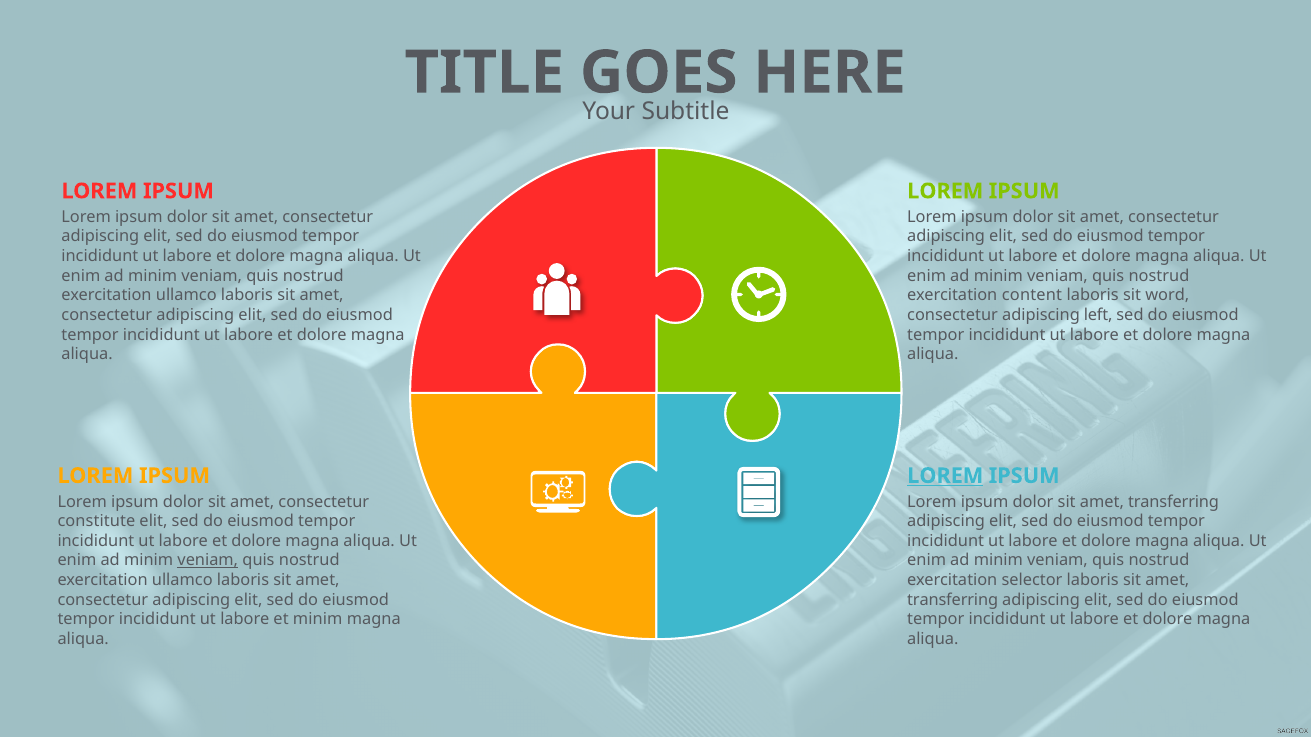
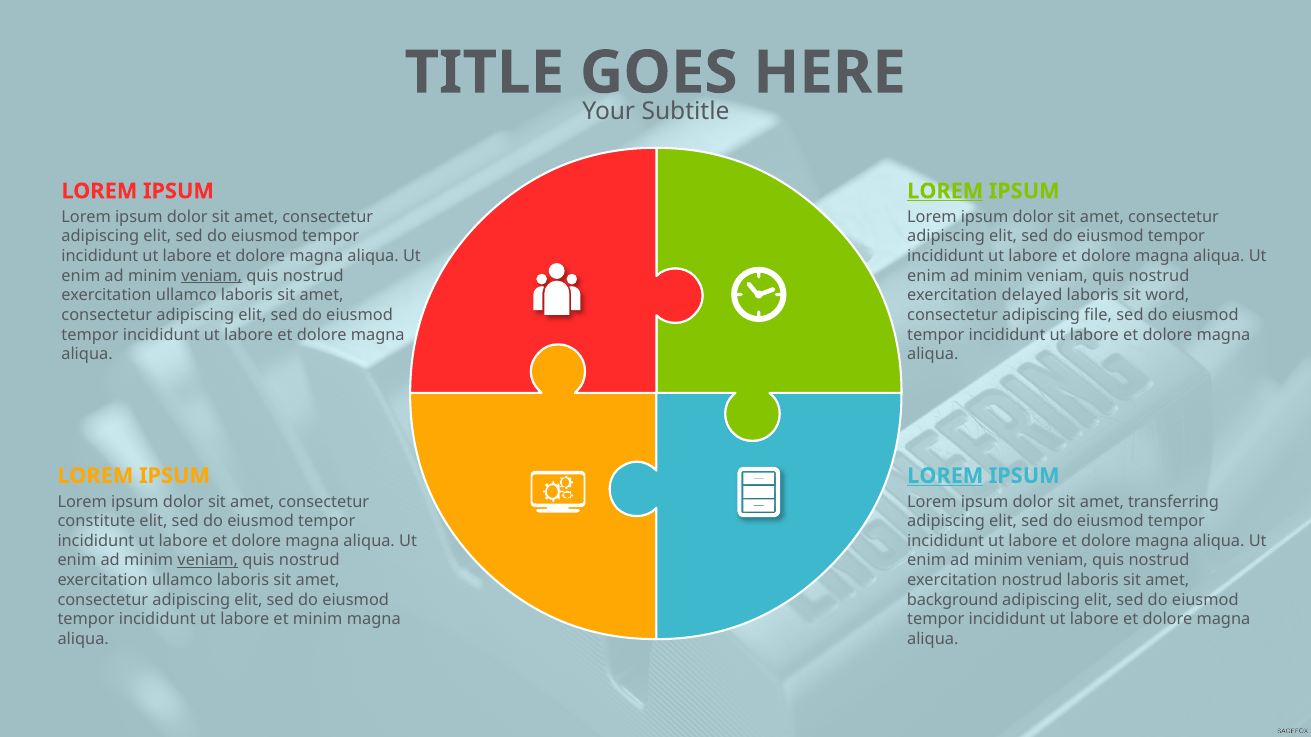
LOREM at (945, 191) underline: none -> present
veniam at (212, 276) underline: none -> present
content: content -> delayed
left: left -> file
exercitation selector: selector -> nostrud
transferring at (953, 600): transferring -> background
